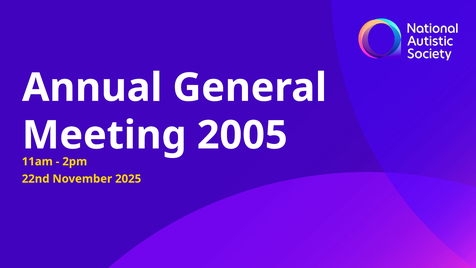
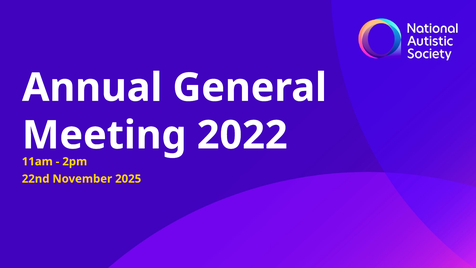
2005: 2005 -> 2022
